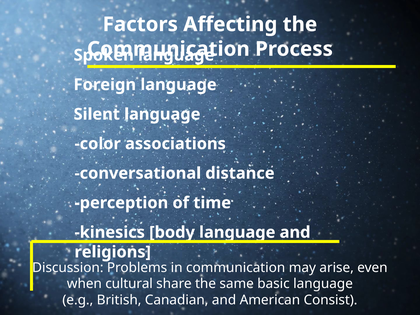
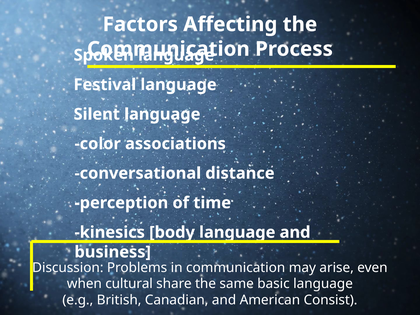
Foreign: Foreign -> Festival
religions: religions -> business
